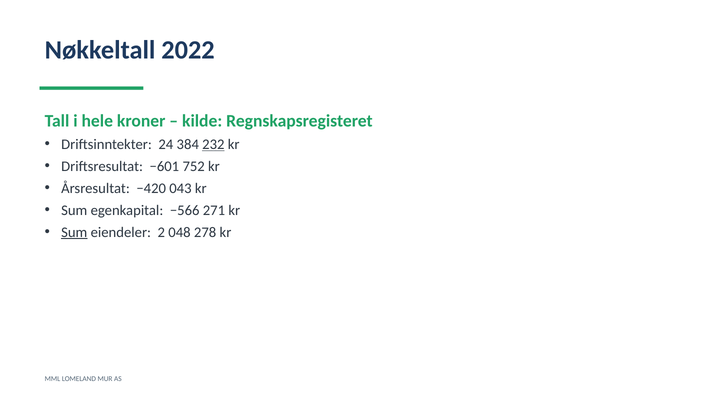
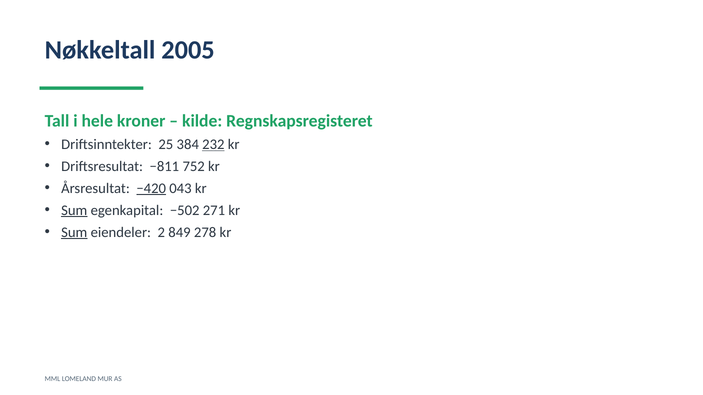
2022: 2022 -> 2005
24: 24 -> 25
−601: −601 -> −811
−420 underline: none -> present
Sum at (74, 211) underline: none -> present
−566: −566 -> −502
048: 048 -> 849
